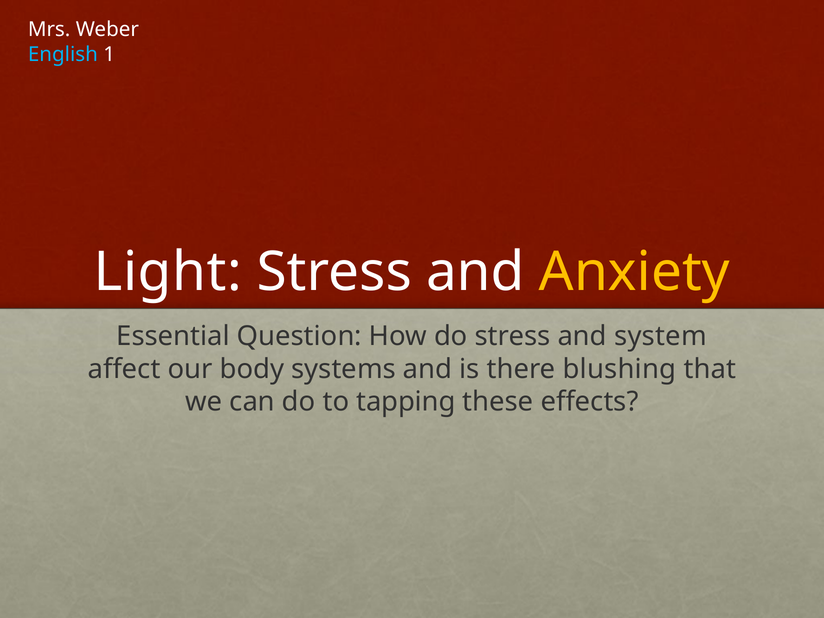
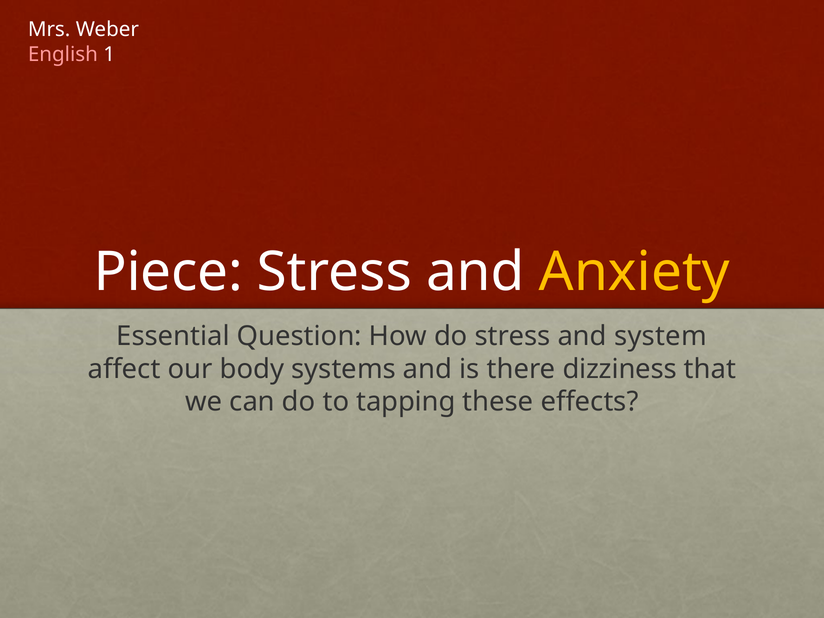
English colour: light blue -> pink
Light: Light -> Piece
blushing: blushing -> dizziness
